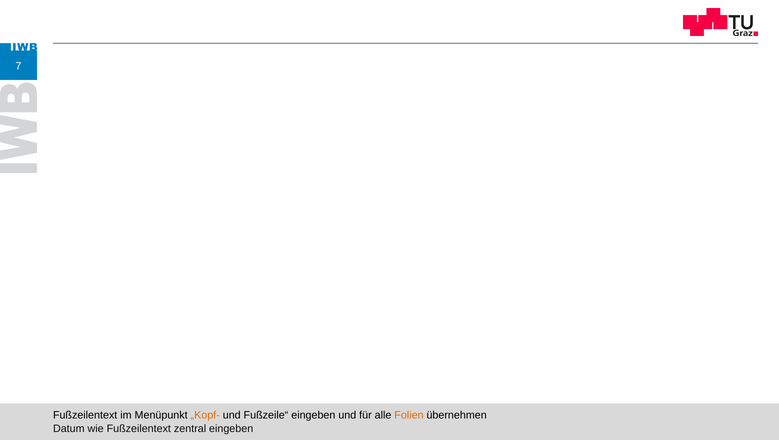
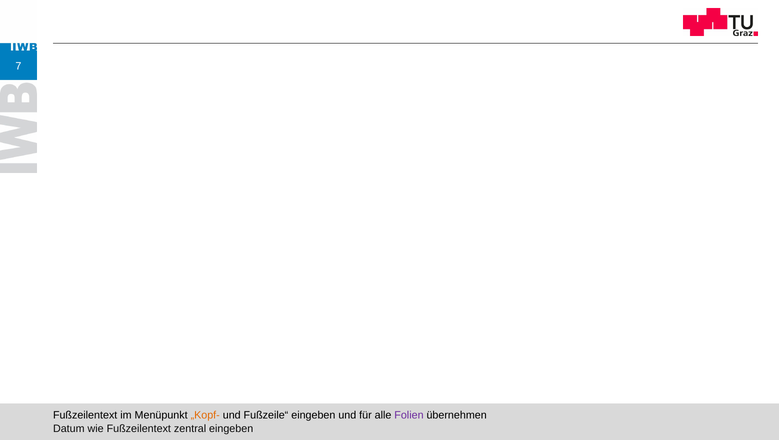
Folien colour: orange -> purple
